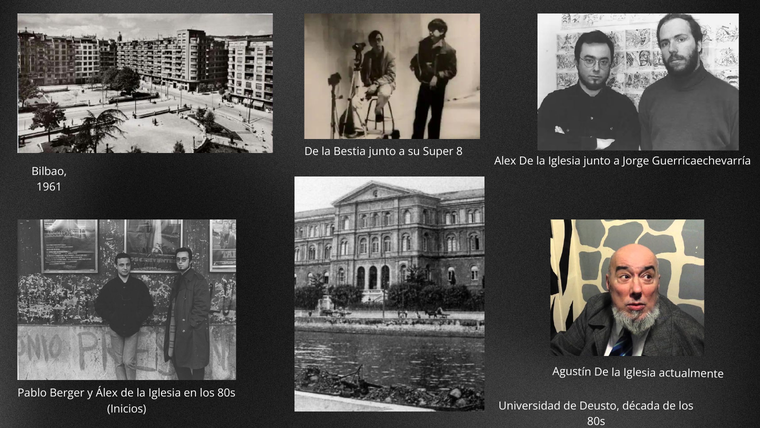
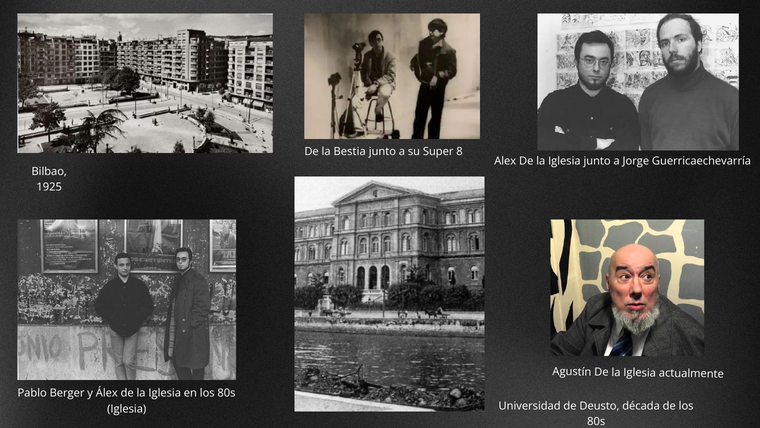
1961: 1961 -> 1925
Inicios at (127, 408): Inicios -> Iglesia
